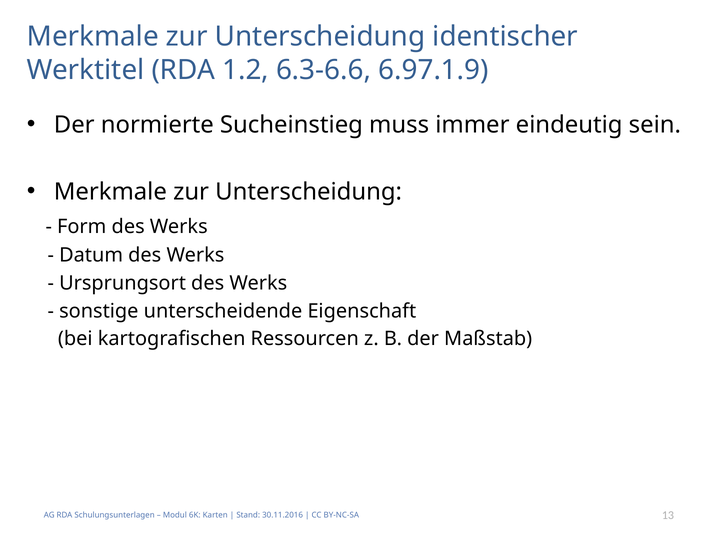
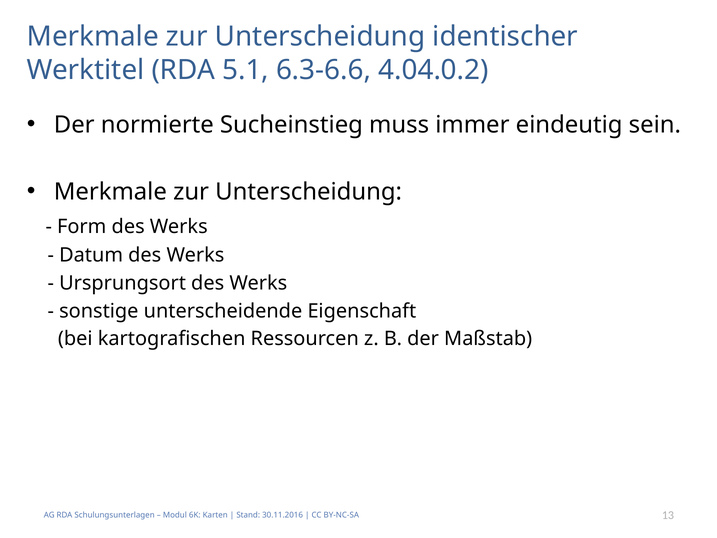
1.2: 1.2 -> 5.1
6.97.1.9: 6.97.1.9 -> 4.04.0.2
